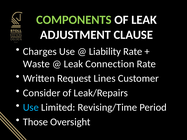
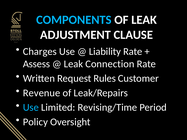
COMPONENTS colour: light green -> light blue
Waste: Waste -> Assess
Lines: Lines -> Rules
Consider: Consider -> Revenue
Those: Those -> Policy
